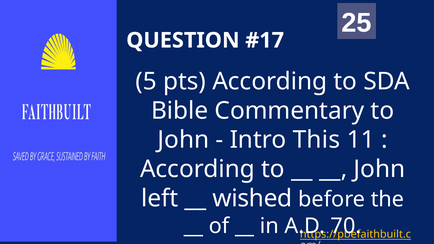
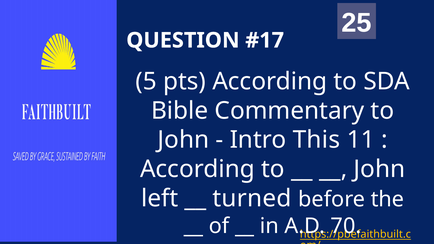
wished: wished -> turned
